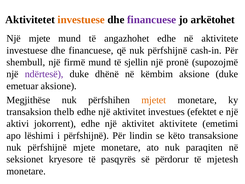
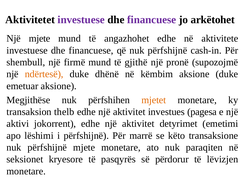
investuese at (81, 20) colour: orange -> purple
sjellin: sjellin -> gjithë
ndërtesë colour: purple -> orange
efektet: efektet -> pagesa
aktivitet aktivitete: aktivitete -> detyrimet
lindin: lindin -> marrë
mjetesh: mjetesh -> lëvizjen
